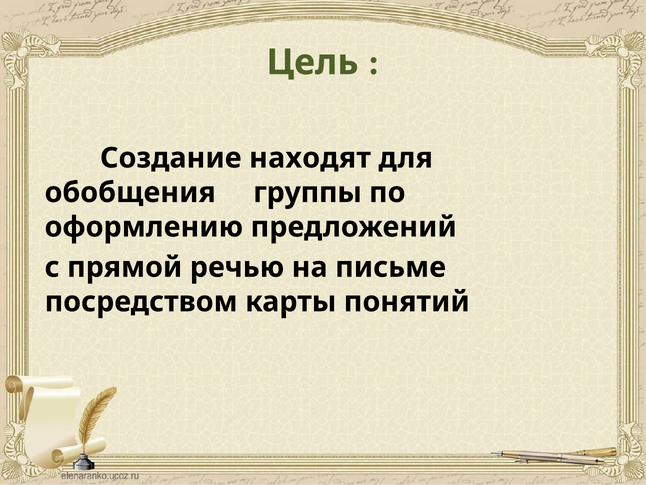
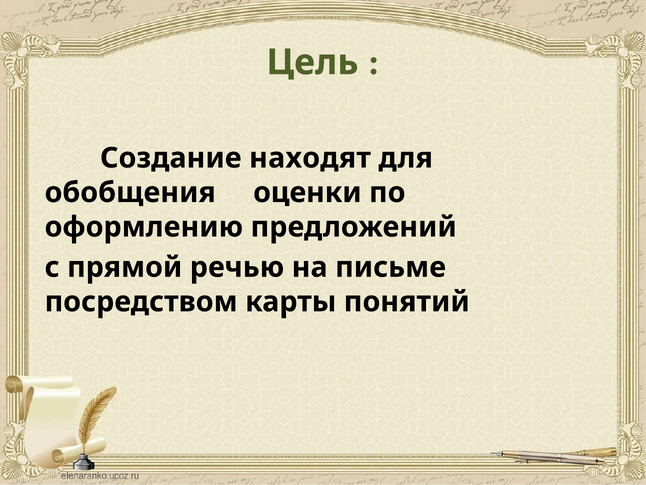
группы: группы -> оценки
